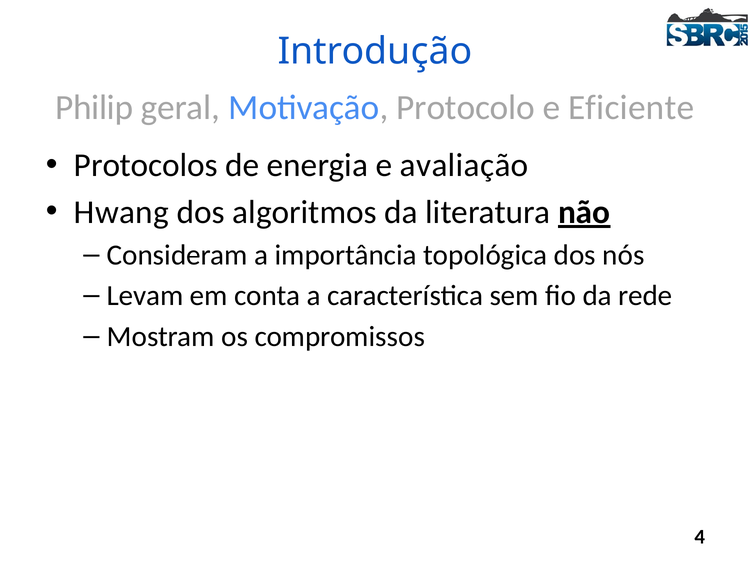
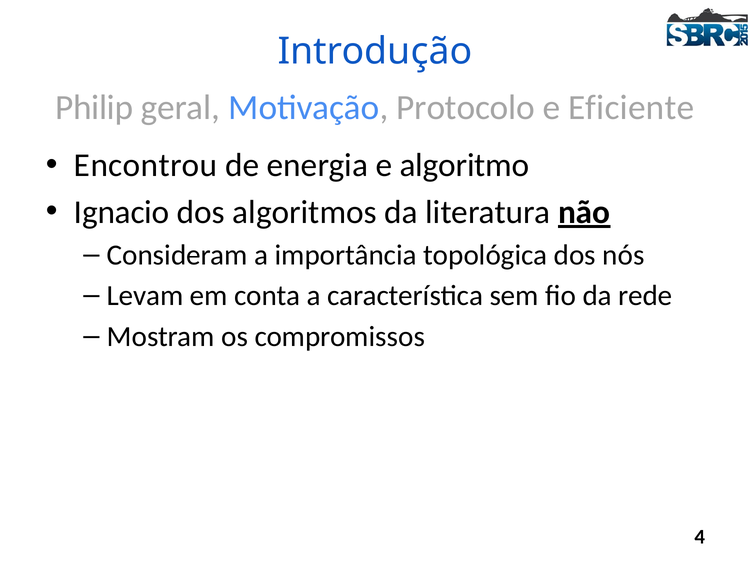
Protocolos: Protocolos -> Encontrou
avaliação: avaliação -> algoritmo
Hwang: Hwang -> Ignacio
